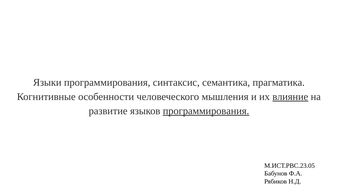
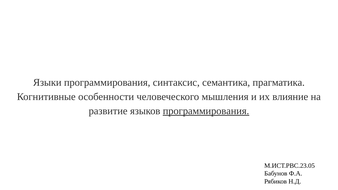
влияние underline: present -> none
